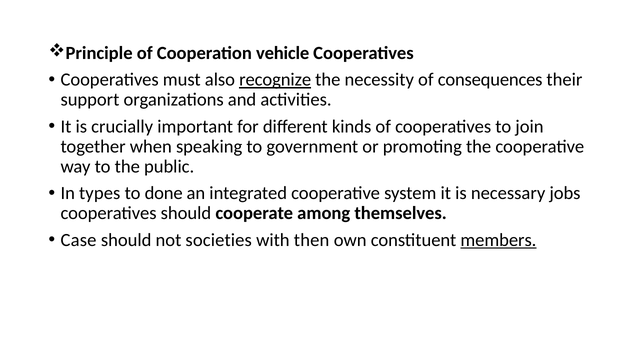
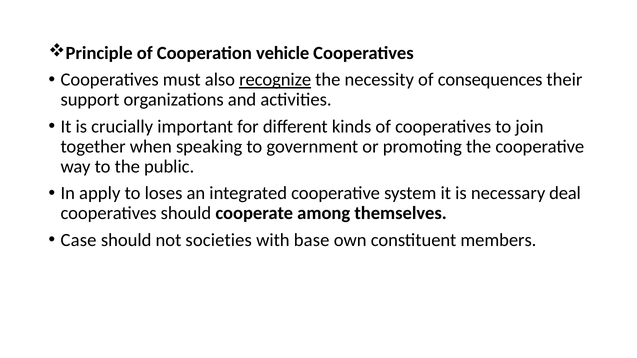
types: types -> apply
done: done -> loses
jobs: jobs -> deal
then: then -> base
members underline: present -> none
